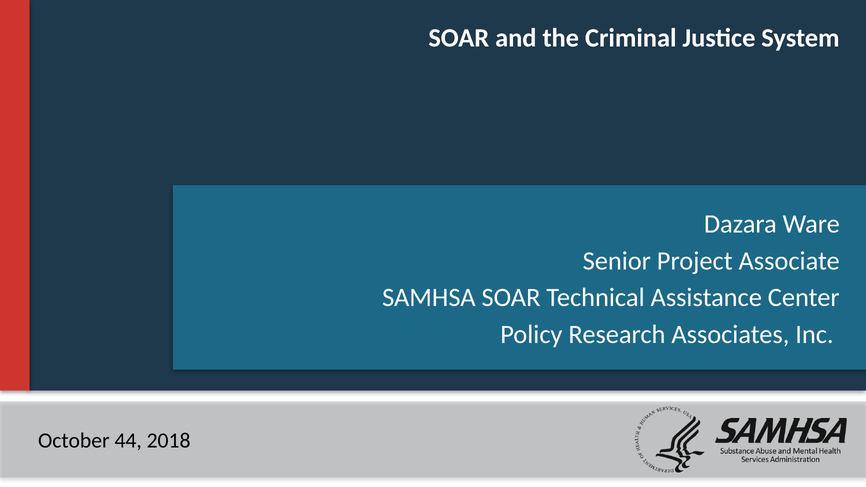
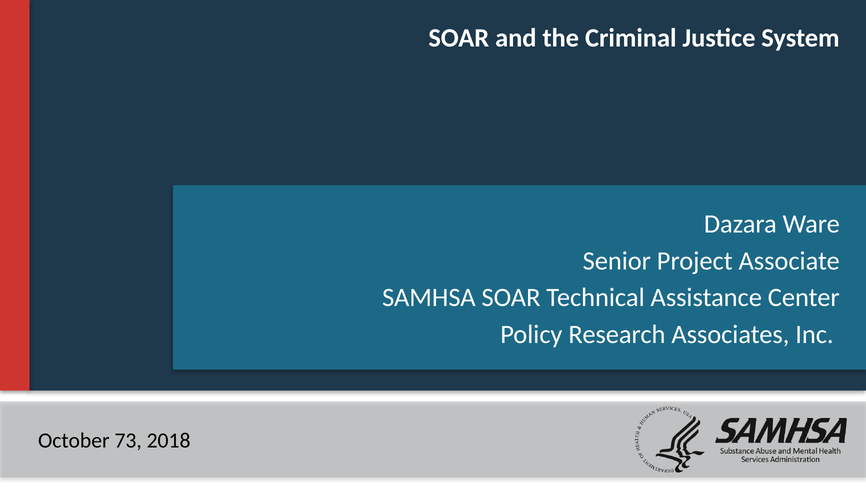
44: 44 -> 73
